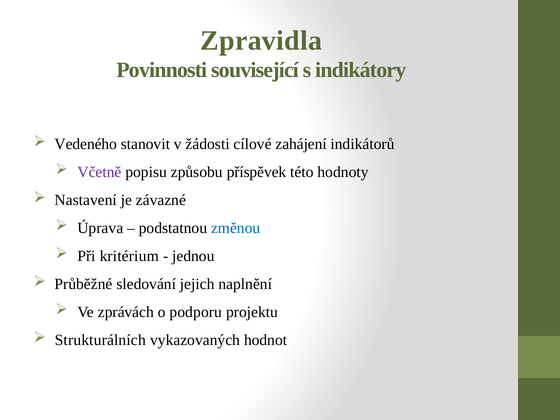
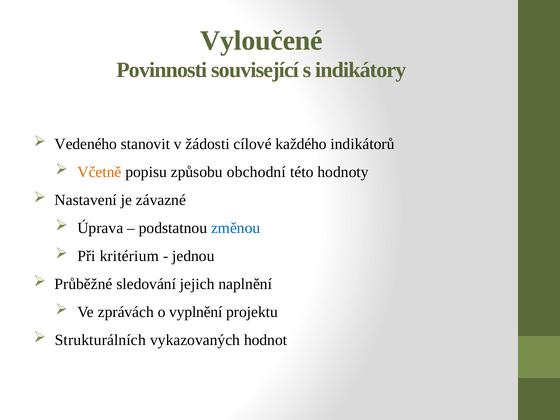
Zpravidla: Zpravidla -> Vyloučené
zahájení: zahájení -> každého
Včetně colour: purple -> orange
příspěvek: příspěvek -> obchodní
podporu: podporu -> vyplnění
